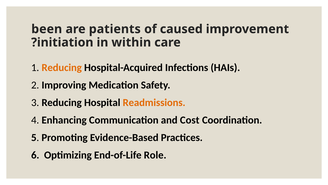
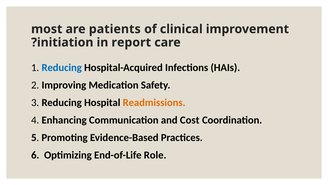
been: been -> most
caused: caused -> clinical
within: within -> report
Reducing at (62, 67) colour: orange -> blue
